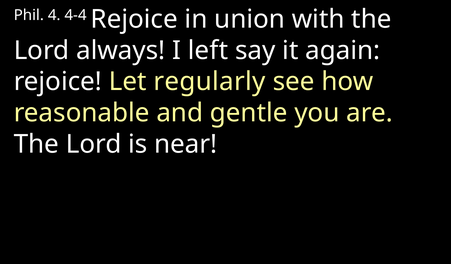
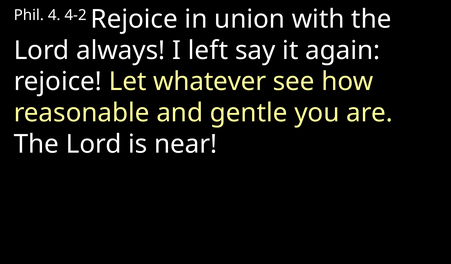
4-4: 4-4 -> 4-2
regularly: regularly -> whatever
